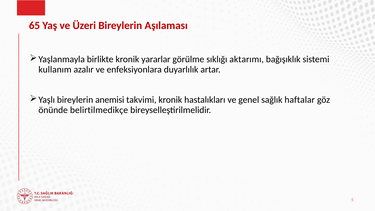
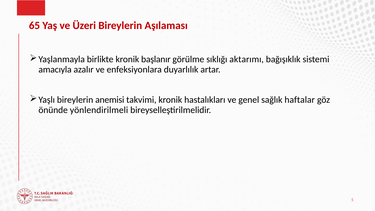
yararlar: yararlar -> başlanır
kullanım: kullanım -> amacıyla
belirtilmedikçe: belirtilmedikçe -> yönlendirilmeli
